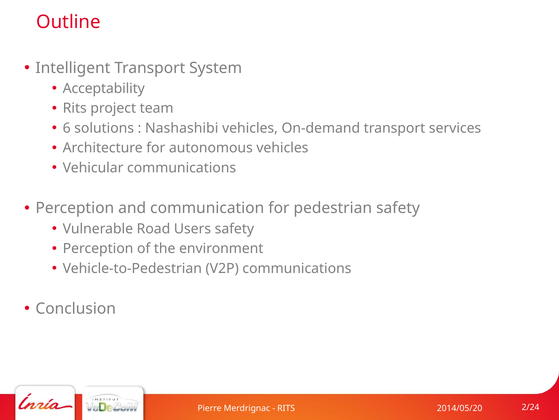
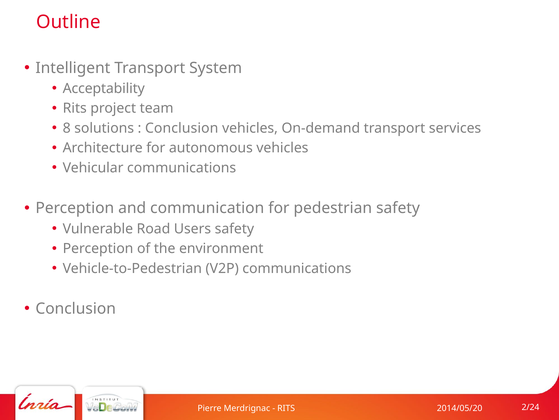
6: 6 -> 8
Nashashibi at (182, 128): Nashashibi -> Conclusion
